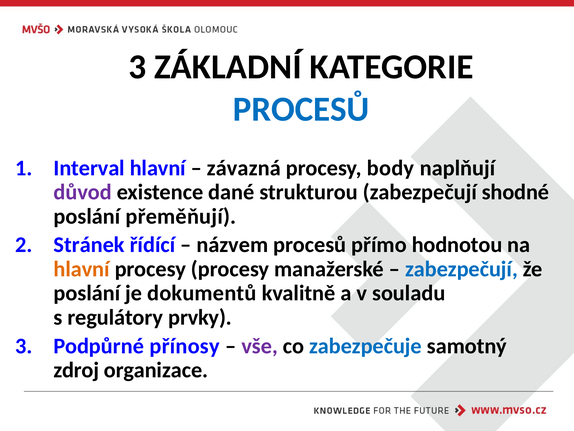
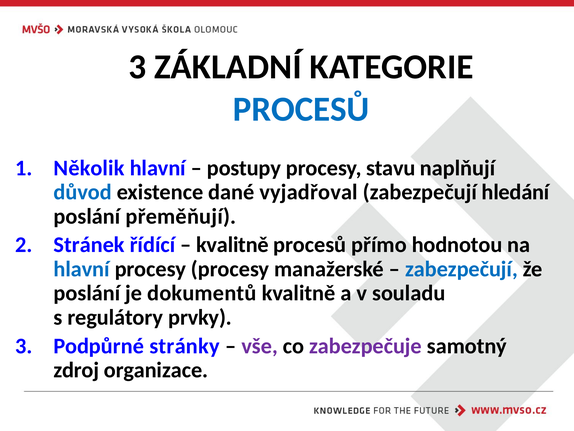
Interval: Interval -> Několik
závazná: závazná -> postupy
body: body -> stavu
důvod colour: purple -> blue
strukturou: strukturou -> vyjadřoval
shodné: shodné -> hledání
názvem at (232, 245): názvem -> kvalitně
hlavní at (82, 269) colour: orange -> blue
přínosy: přínosy -> stránky
zabezpečuje colour: blue -> purple
